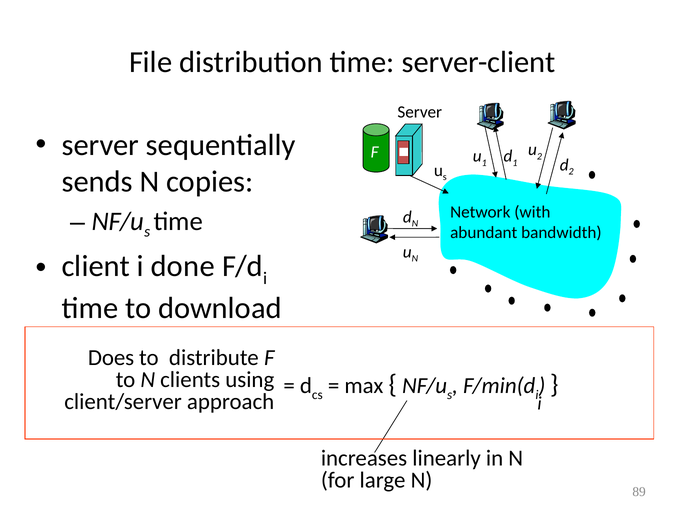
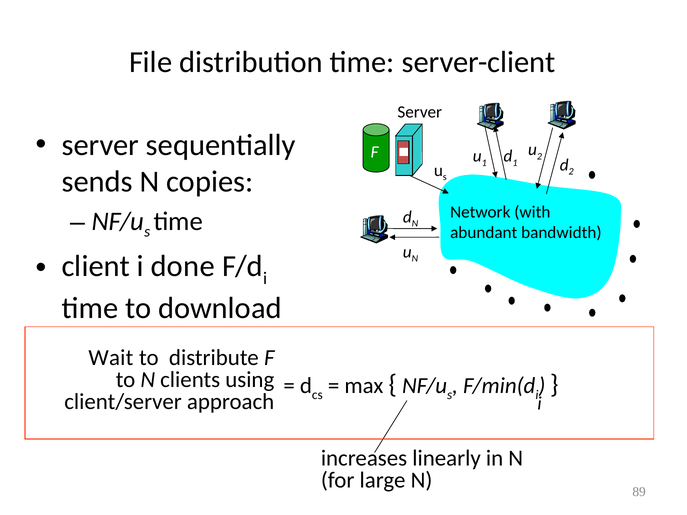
Does: Does -> Wait
